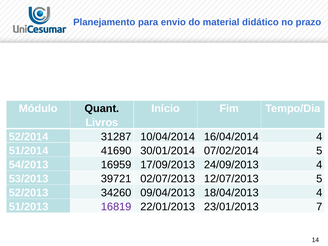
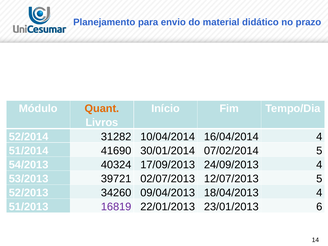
Quant colour: black -> orange
31287: 31287 -> 31282
16959: 16959 -> 40324
7: 7 -> 6
